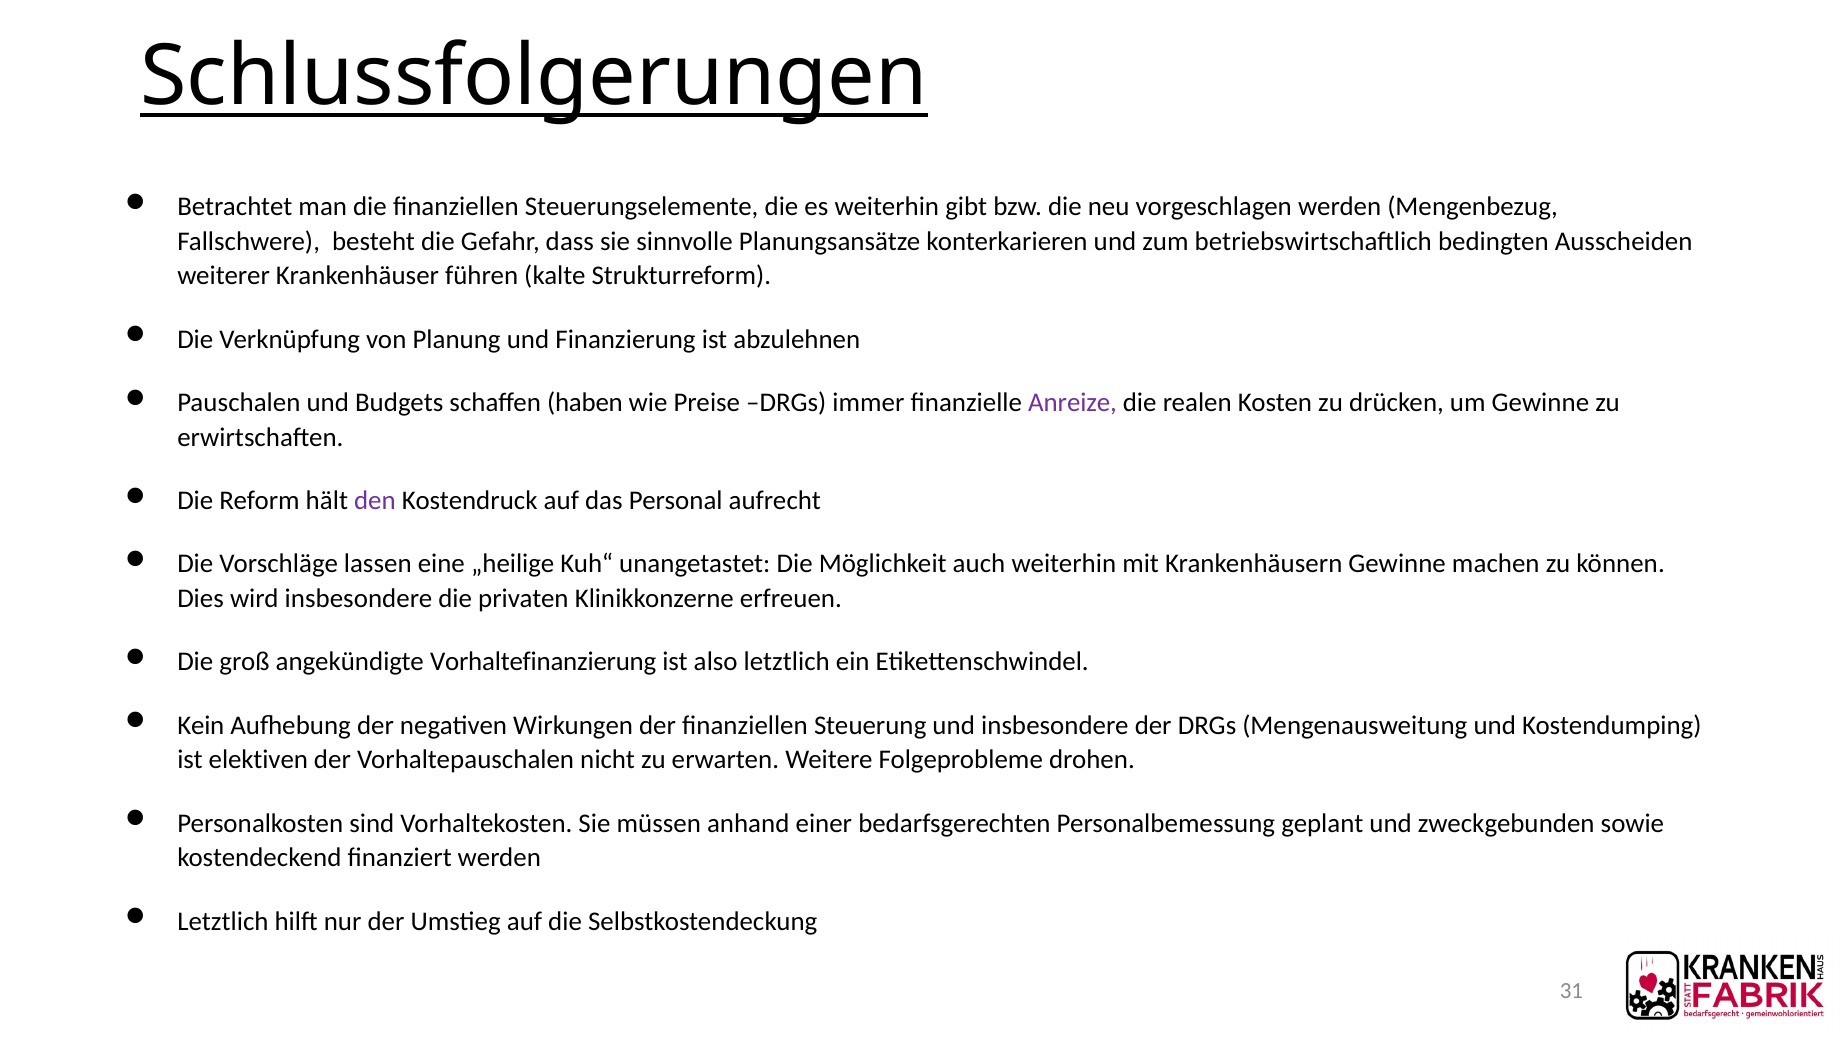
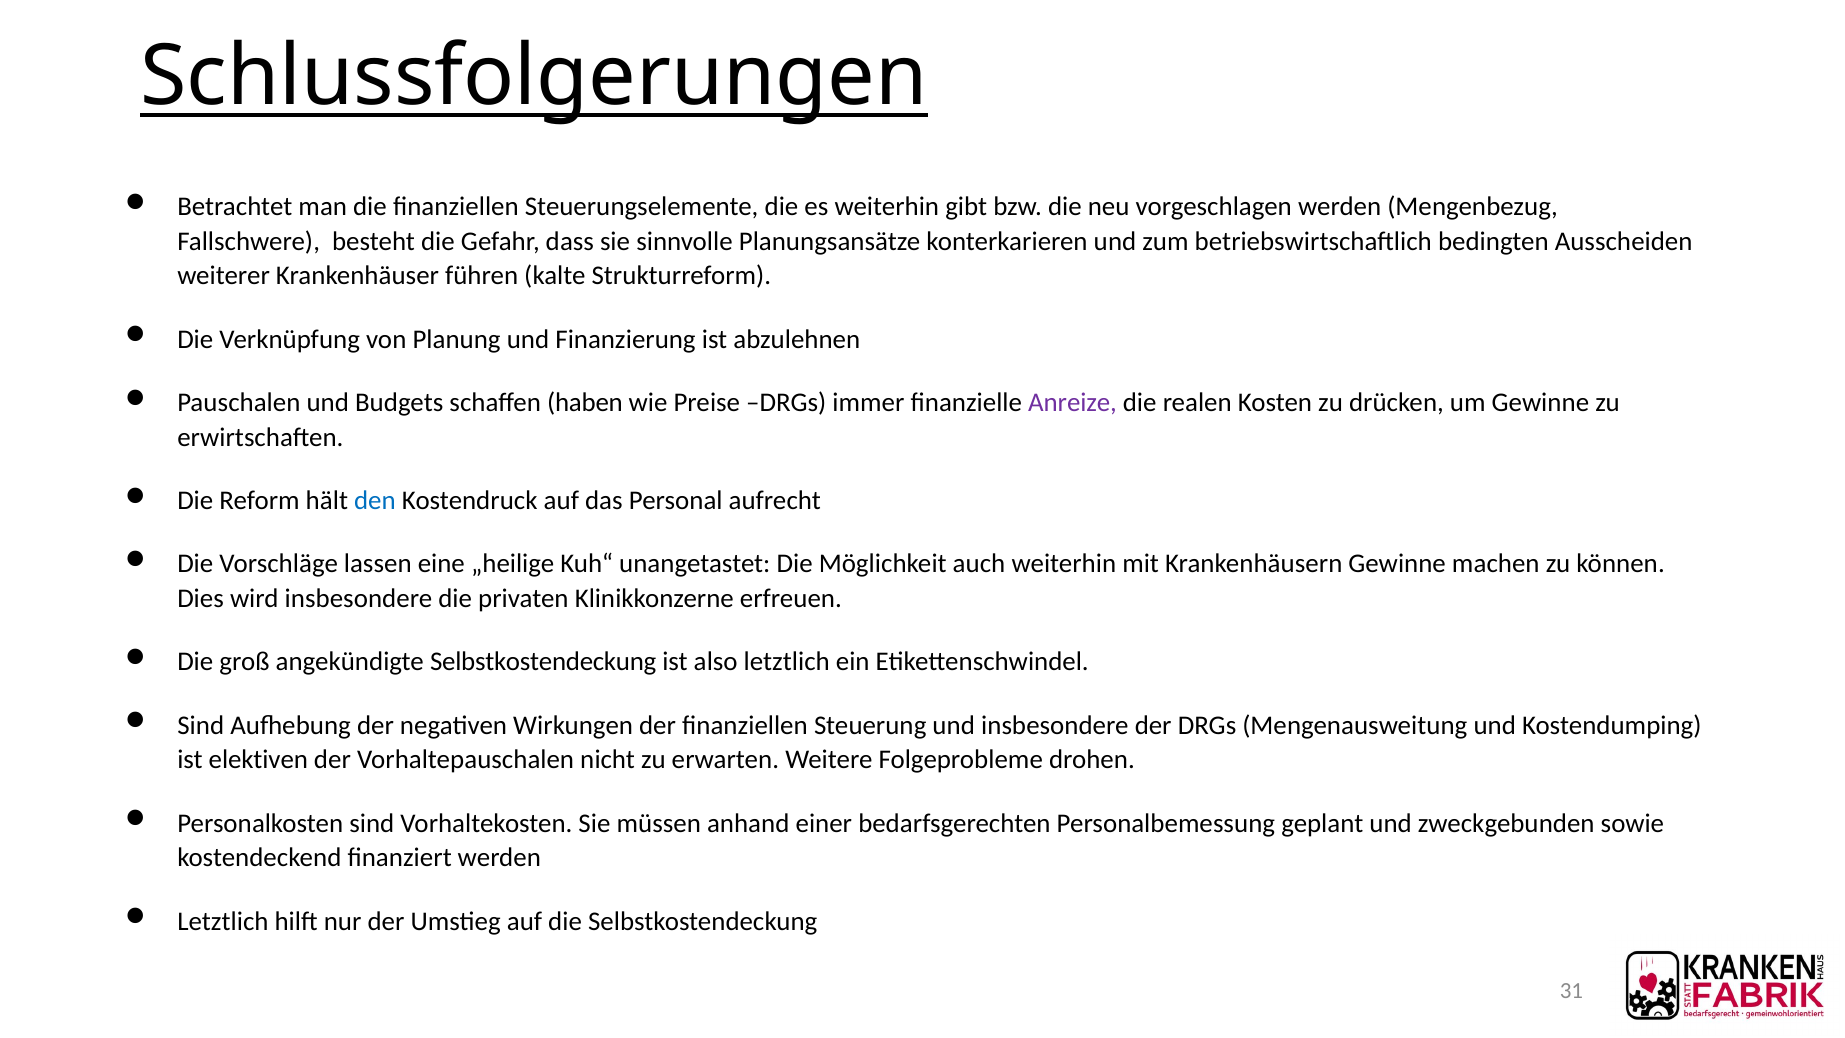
den colour: purple -> blue
angekündigte Vorhaltefinanzierung: Vorhaltefinanzierung -> Selbstkostendeckung
Kein at (201, 725): Kein -> Sind
